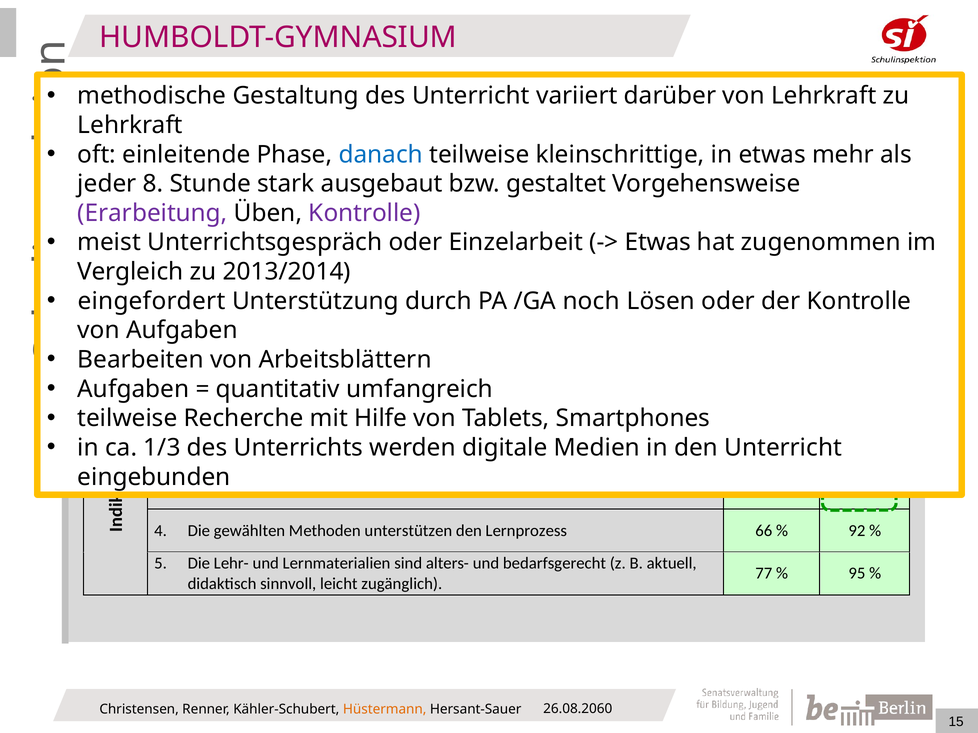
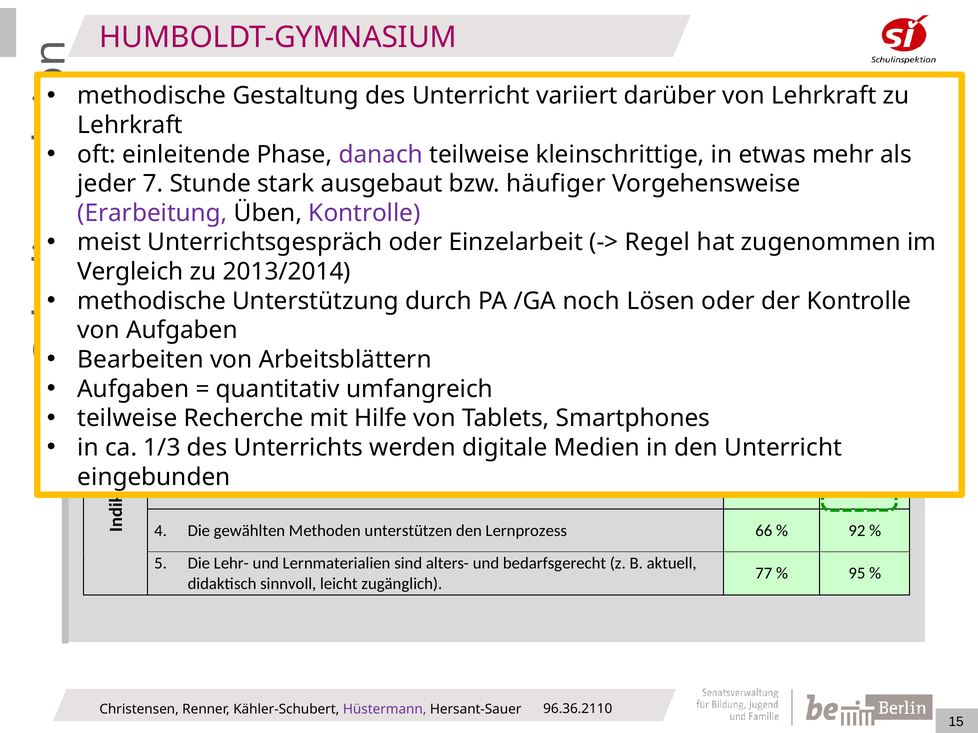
danach colour: blue -> purple
8: 8 -> 7
bzw gestaltet: gestaltet -> häufiger
Etwas at (658, 243): Etwas -> Regel
eingefordert at (151, 301): eingefordert -> methodische
Hüstermann colour: orange -> purple
26.08.2060: 26.08.2060 -> 96.36.2110
